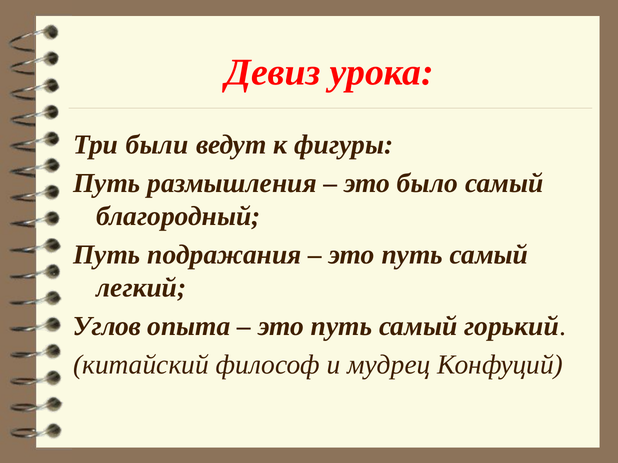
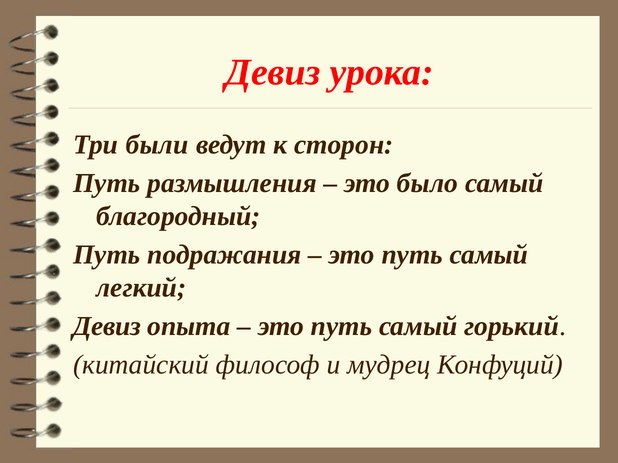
фигуры: фигуры -> сторон
Углов at (107, 326): Углов -> Девиз
